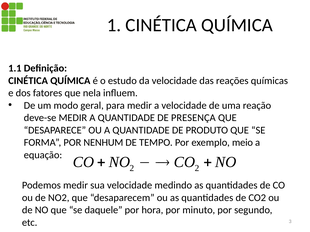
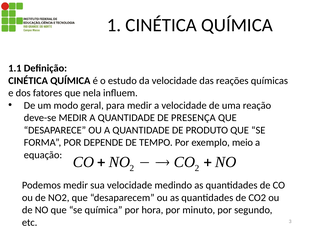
NENHUM: NENHUM -> DEPENDE
se daquele: daquele -> química
